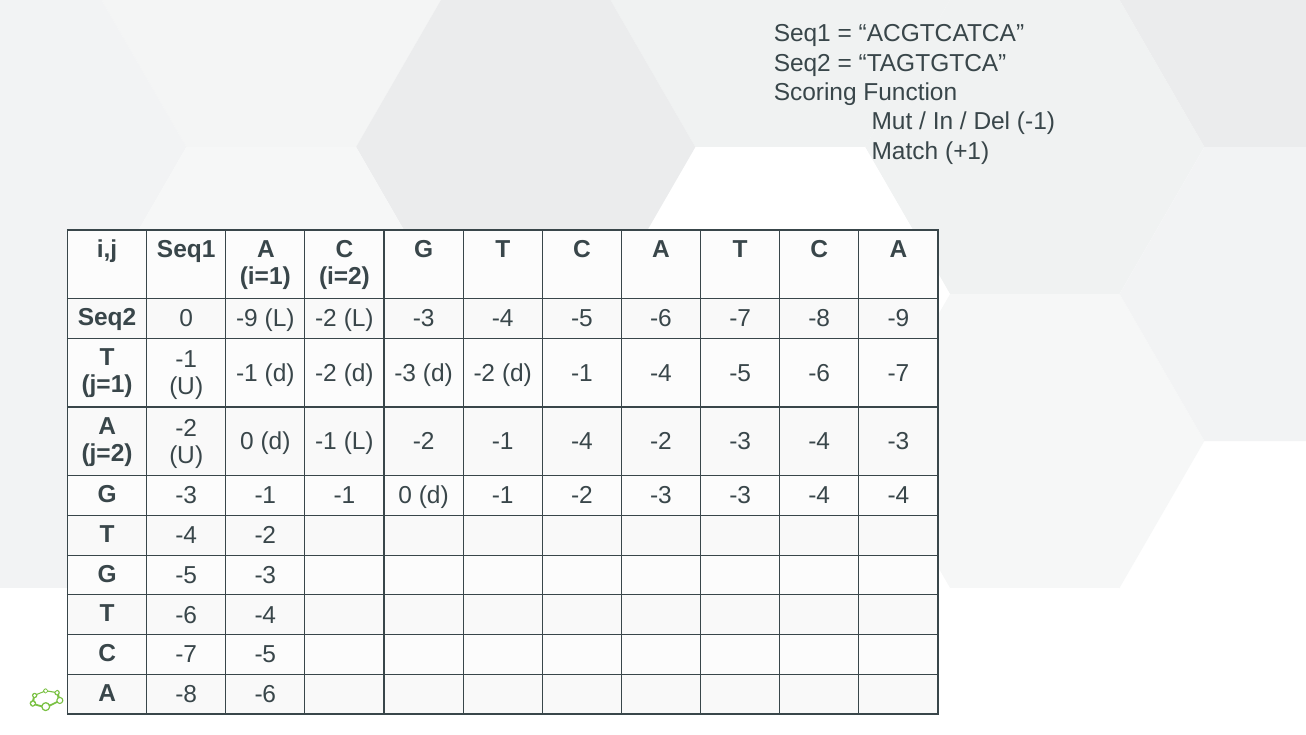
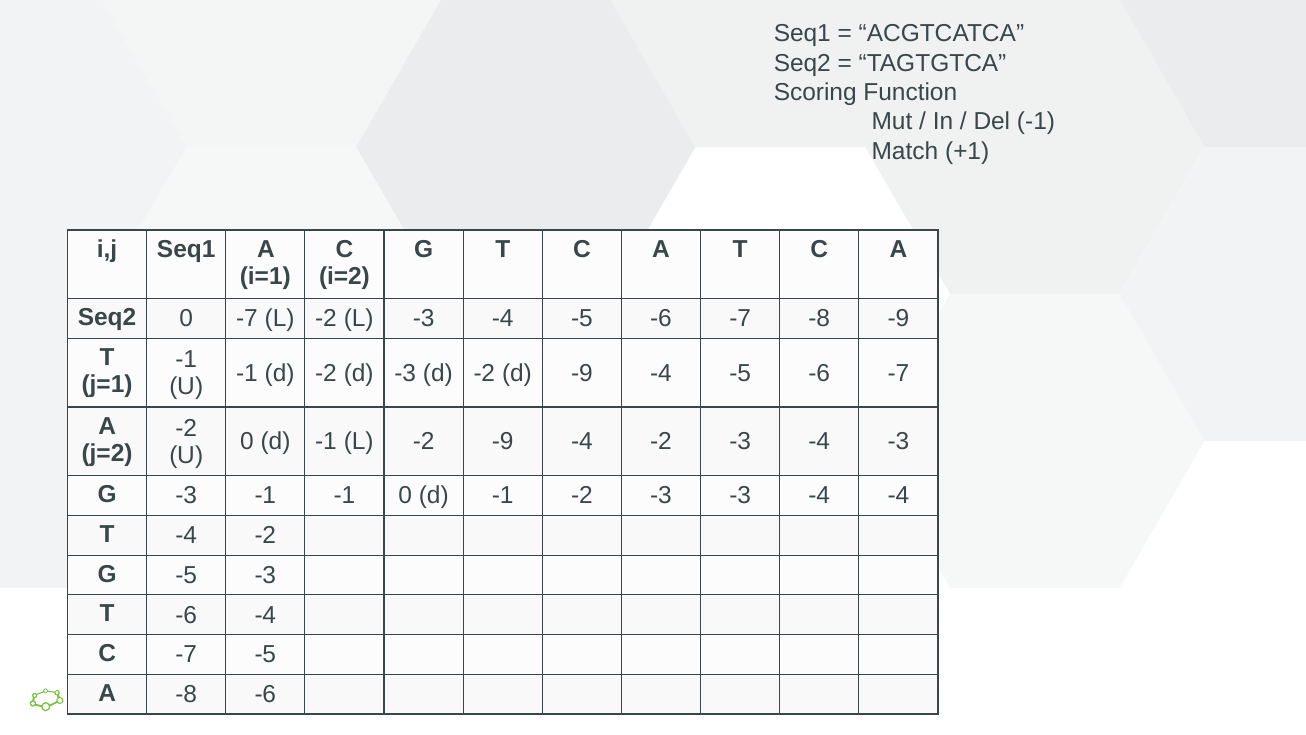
0 -9: -9 -> -7
-2 d -1: -1 -> -9
-2 -1: -1 -> -9
